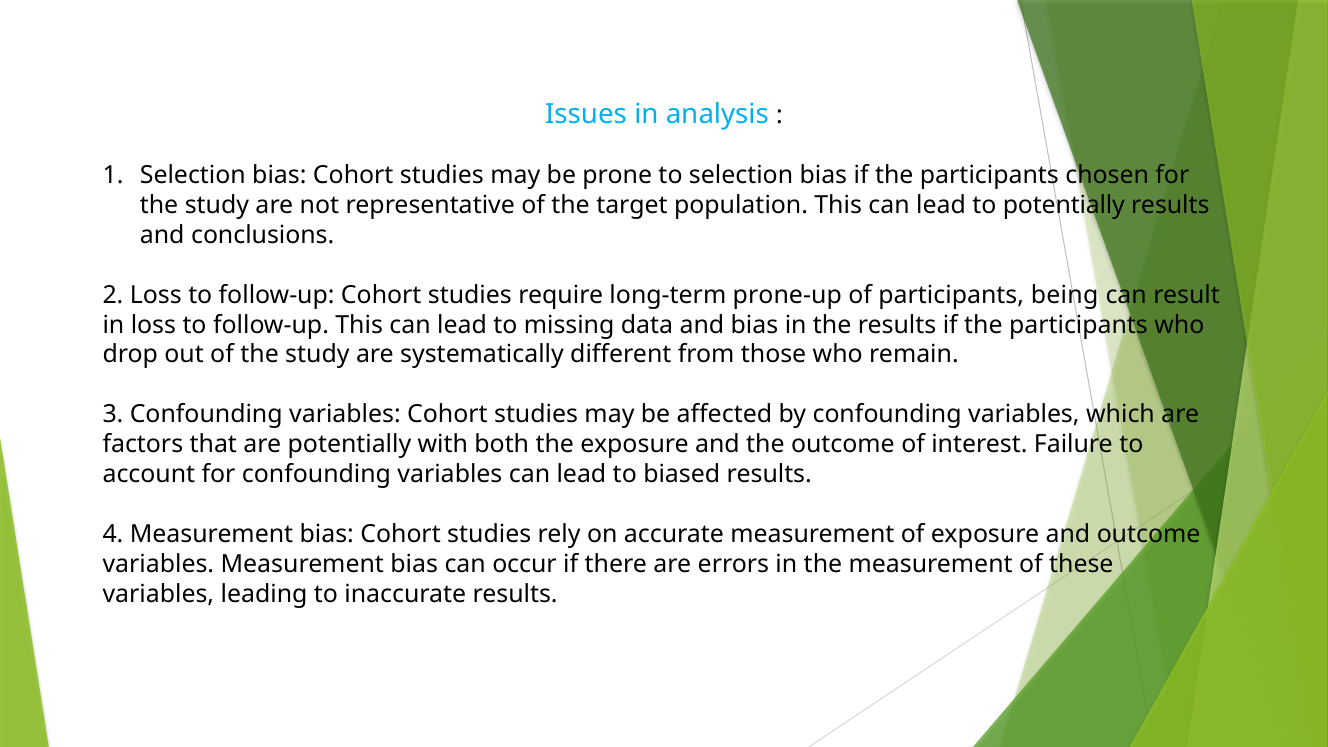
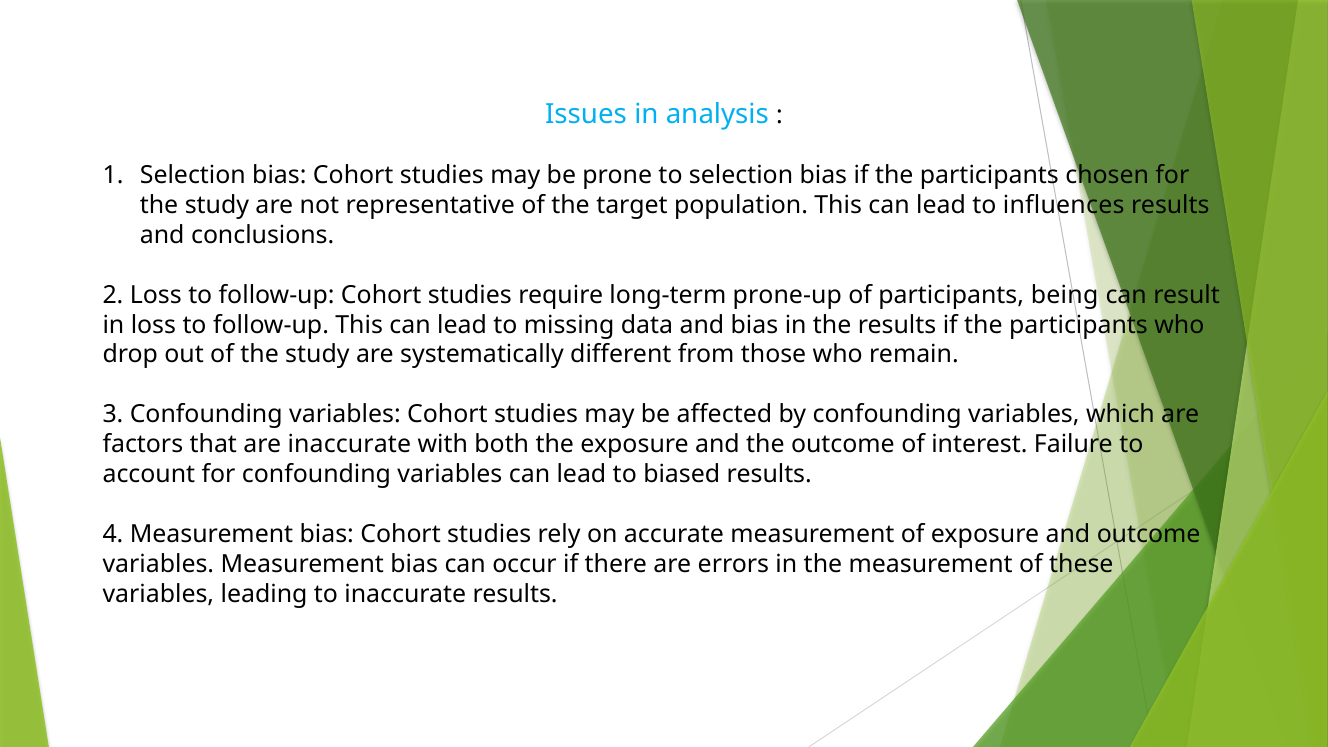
to potentially: potentially -> influences
are potentially: potentially -> inaccurate
